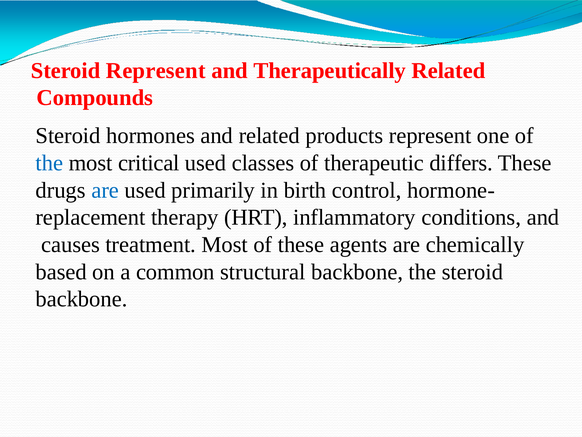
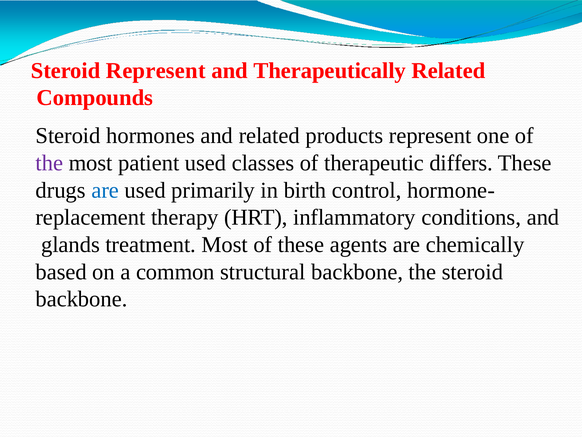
the at (49, 163) colour: blue -> purple
critical: critical -> patient
causes: causes -> glands
